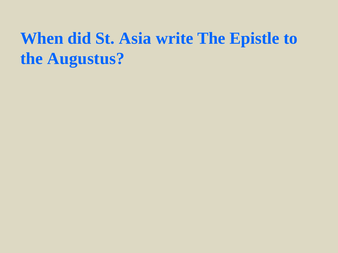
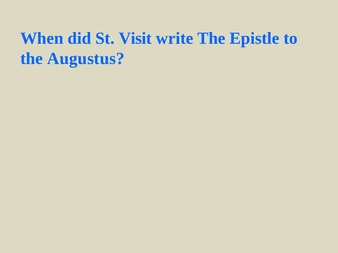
Asia: Asia -> Visit
